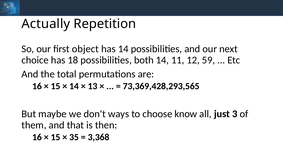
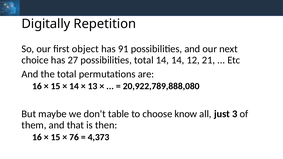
Actually: Actually -> Digitally
has 14: 14 -> 91
18: 18 -> 27
possibilities both: both -> total
14 11: 11 -> 14
59: 59 -> 21
73,369,428,293,565: 73,369,428,293,565 -> 20,922,789,888,080
ways: ways -> table
35: 35 -> 76
3,368: 3,368 -> 4,373
